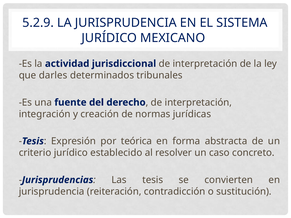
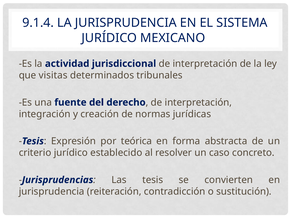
5.2.9: 5.2.9 -> 9.1.4
darles: darles -> visitas
